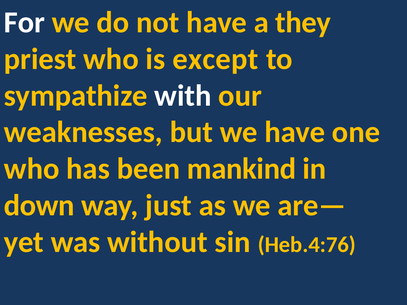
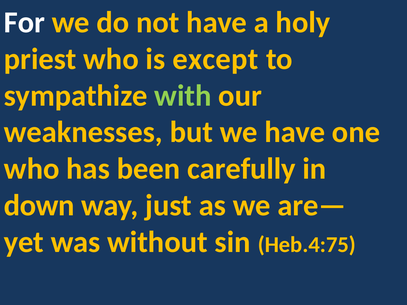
they: they -> holy
with colour: white -> light green
mankind: mankind -> carefully
Heb.4:76: Heb.4:76 -> Heb.4:75
